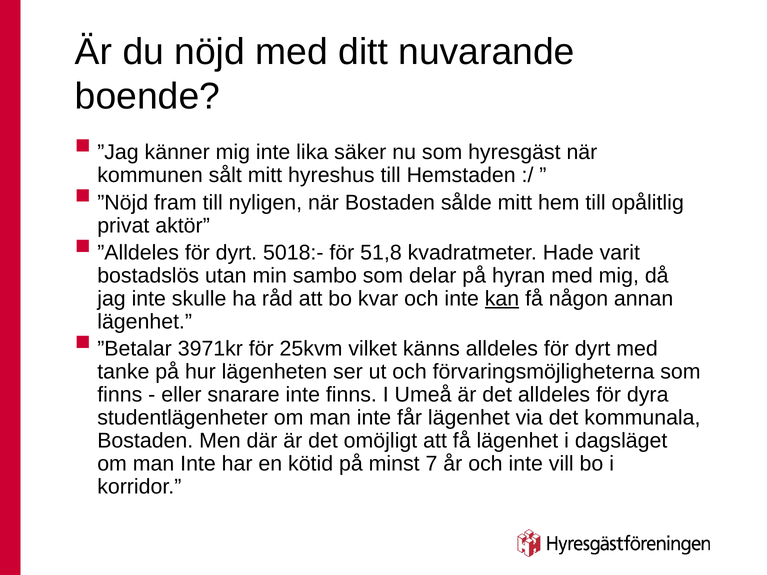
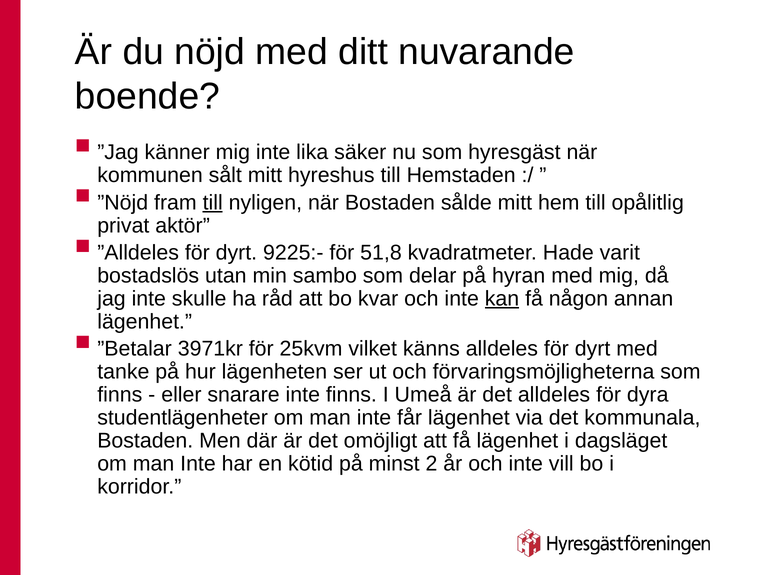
till at (213, 203) underline: none -> present
5018:-: 5018:- -> 9225:-
7: 7 -> 2
